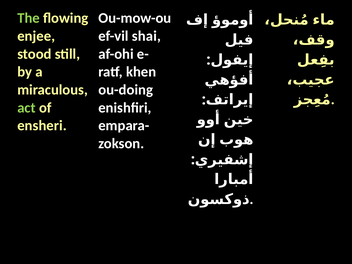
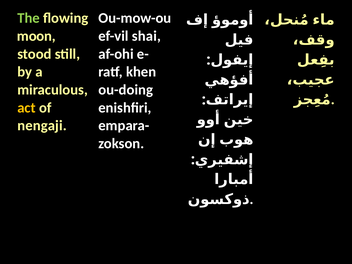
enjee: enjee -> moon
act colour: light green -> yellow
ensheri: ensheri -> nengaji
